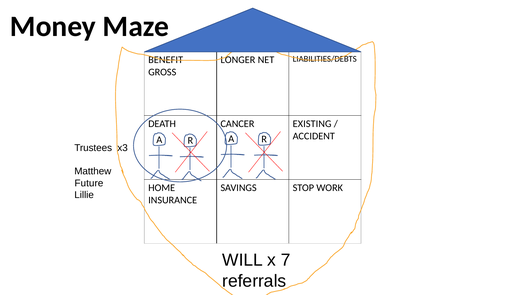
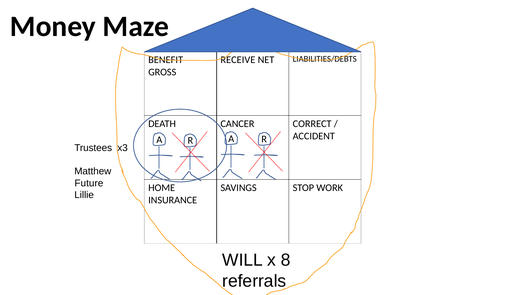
LONGER: LONGER -> RECEIVE
EXISTING: EXISTING -> CORRECT
7: 7 -> 8
